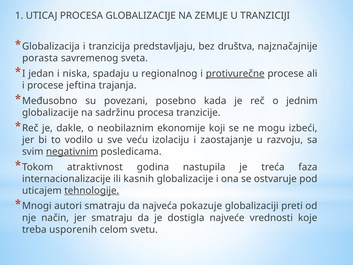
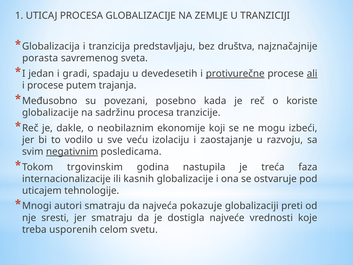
niska: niska -> gradi
regionalnog: regionalnog -> devedesetih
ali underline: none -> present
jeftina: jeftina -> putem
jednim: jednim -> koriste
atraktivnost: atraktivnost -> trgovinskim
tehnologije underline: present -> none
način: način -> sresti
